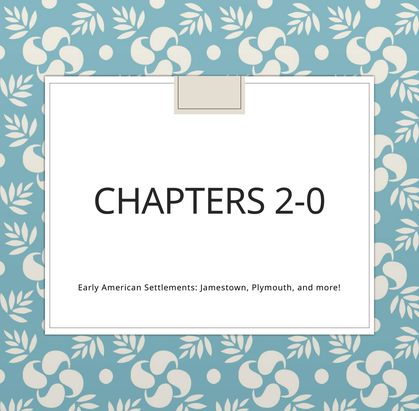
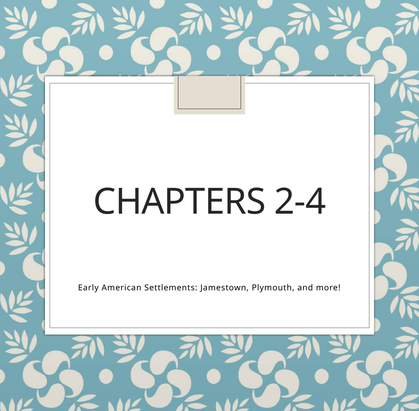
2-0: 2-0 -> 2-4
